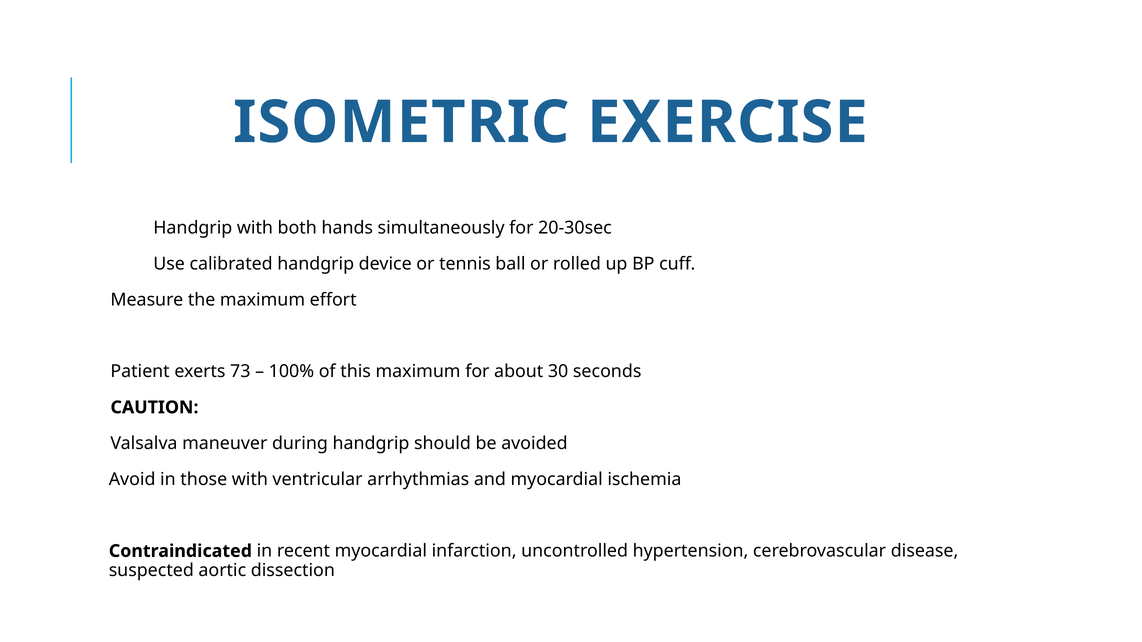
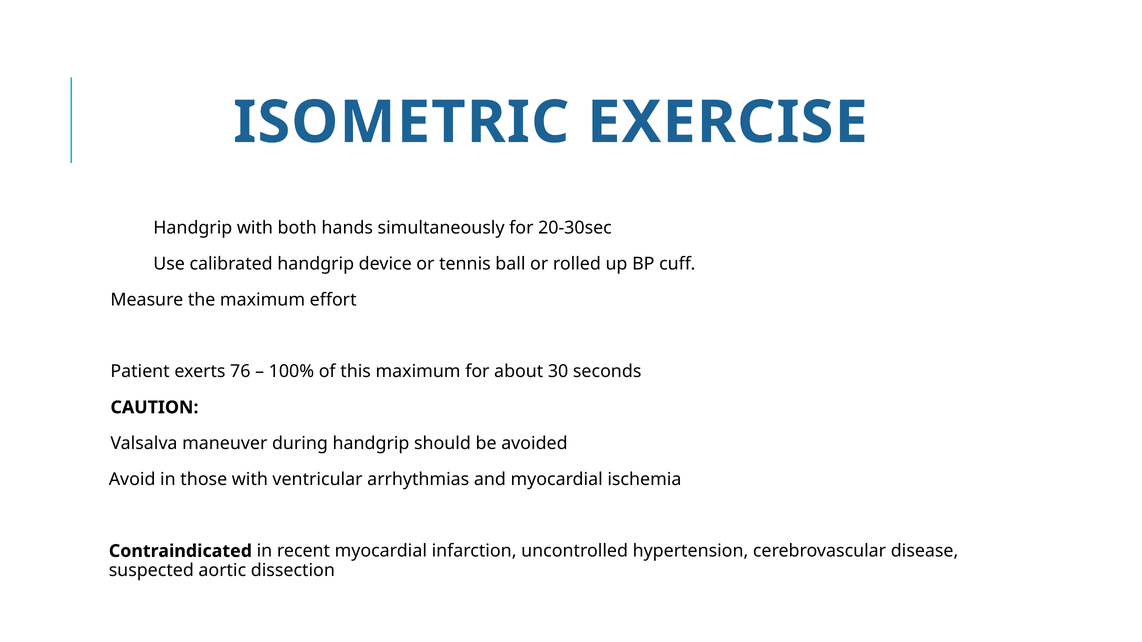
73: 73 -> 76
